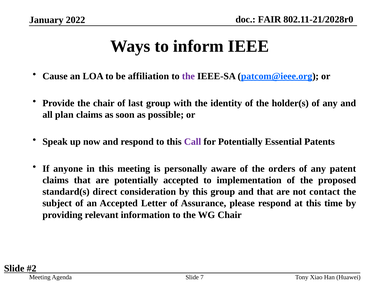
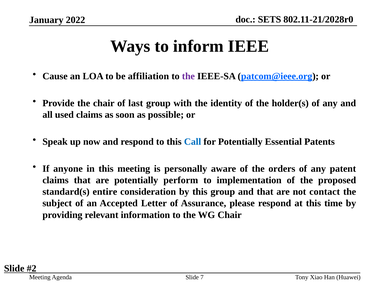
FAIR: FAIR -> SETS
plan: plan -> used
Call colour: purple -> blue
potentially accepted: accepted -> perform
direct: direct -> entire
